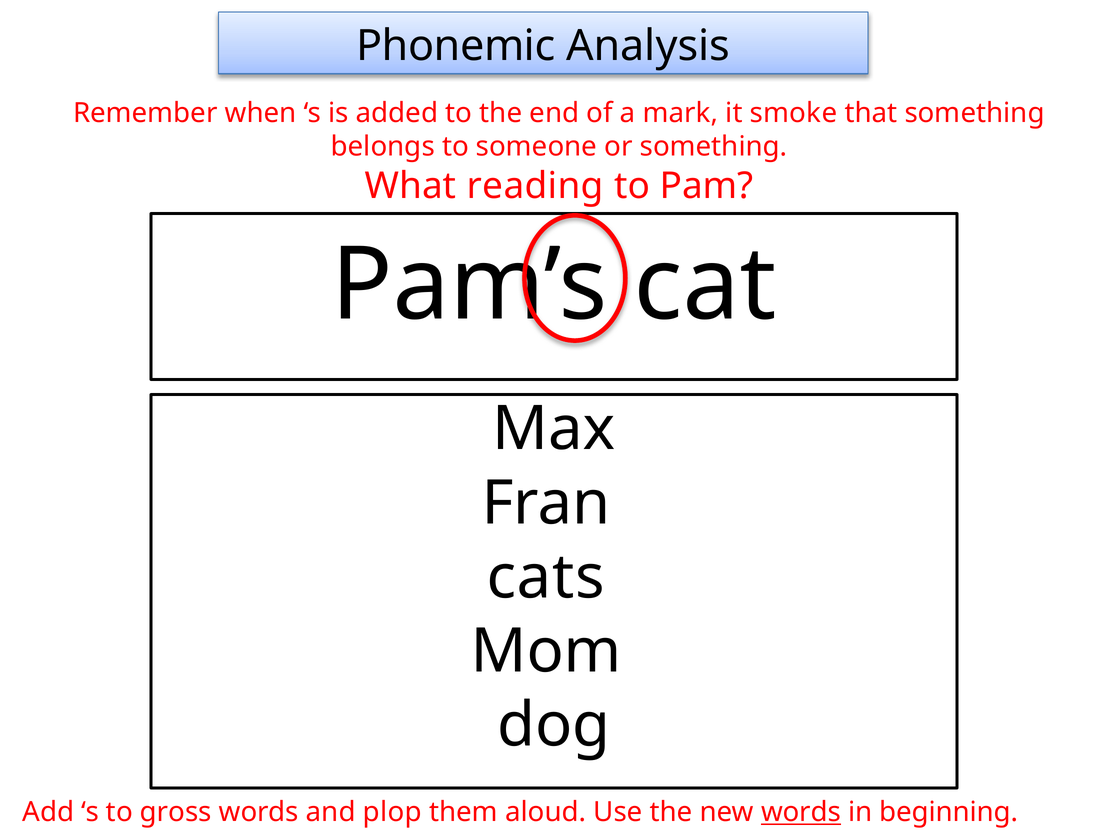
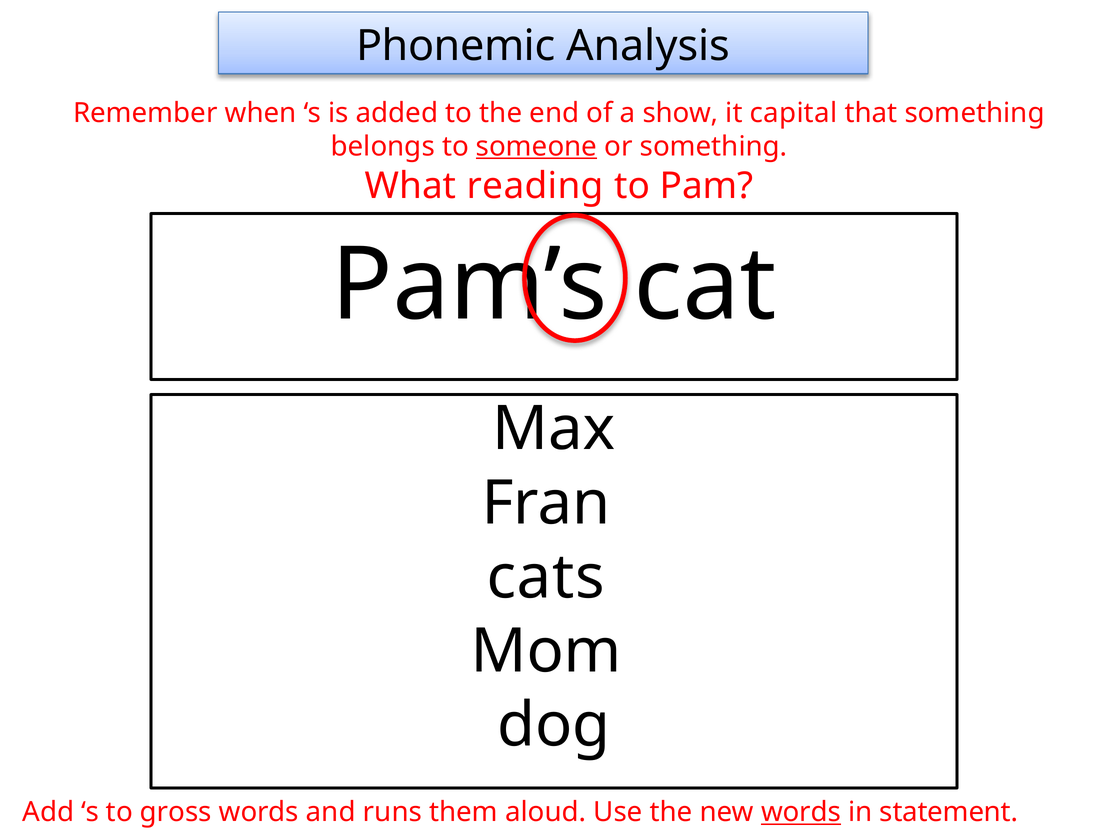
mark: mark -> show
smoke: smoke -> capital
someone underline: none -> present
plop: plop -> runs
beginning: beginning -> statement
